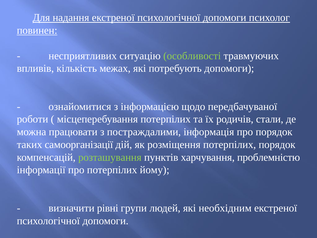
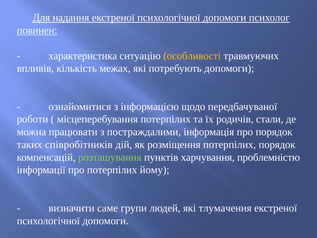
несприятливих: несприятливих -> характеристика
особливості colour: light green -> yellow
самоорганізації: самоорганізації -> співробітників
рівні: рівні -> саме
необхідним: необхідним -> тлумачення
